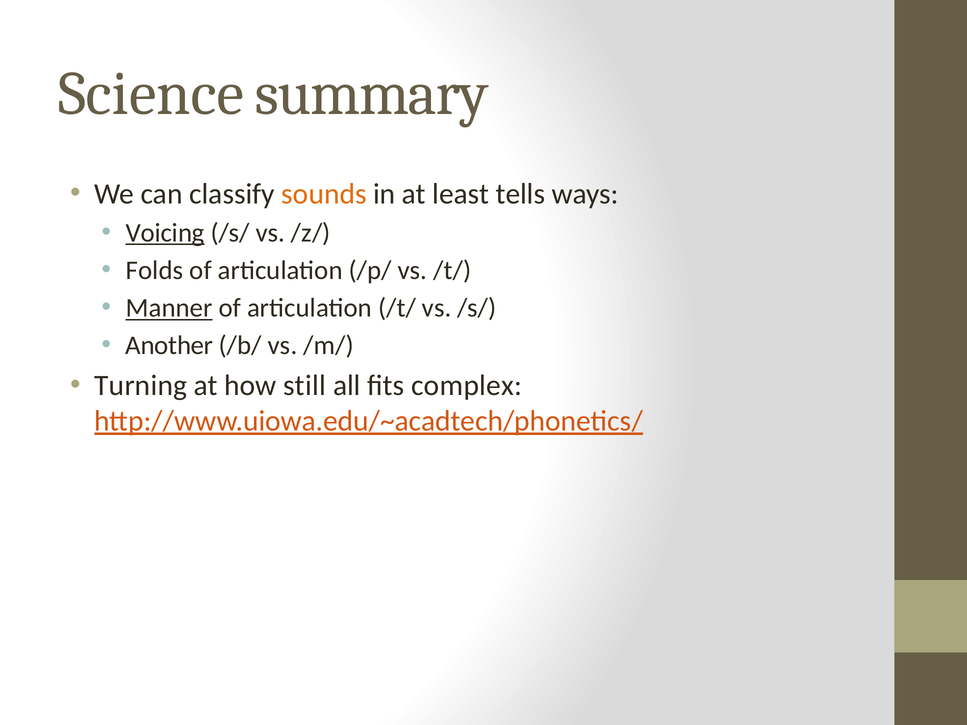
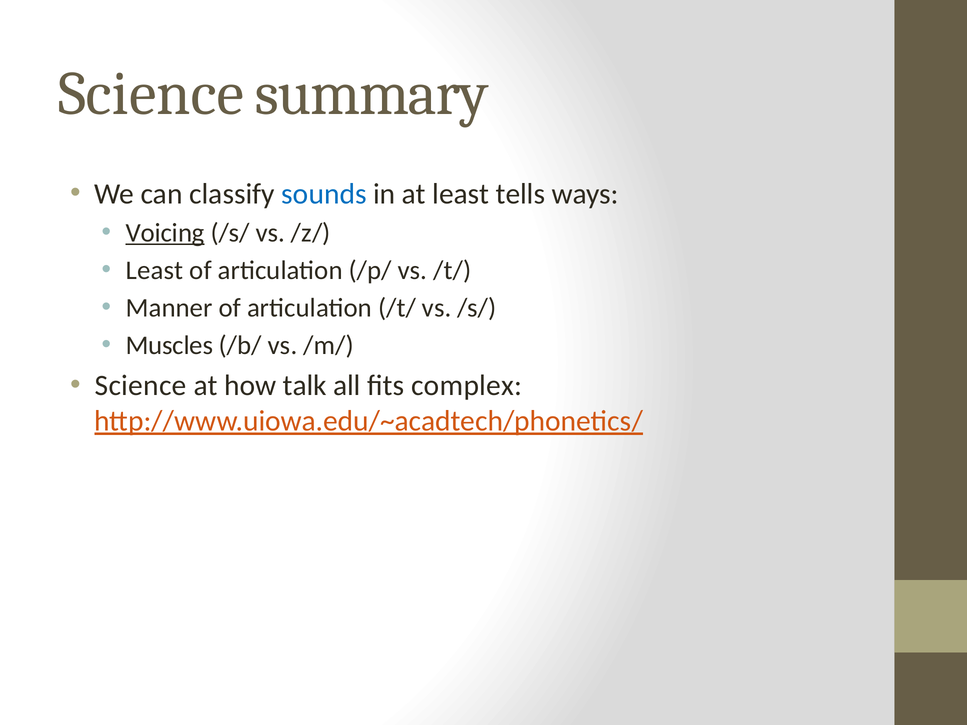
sounds colour: orange -> blue
Folds at (154, 270): Folds -> Least
Manner underline: present -> none
Another: Another -> Muscles
Turning at (141, 386): Turning -> Science
still: still -> talk
